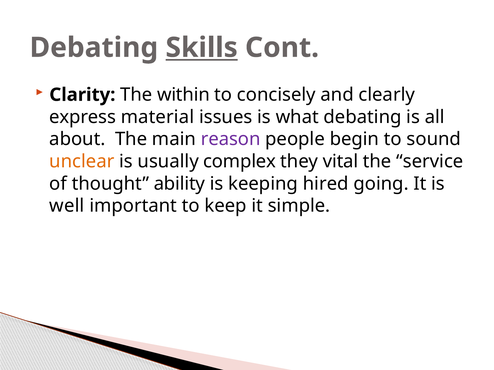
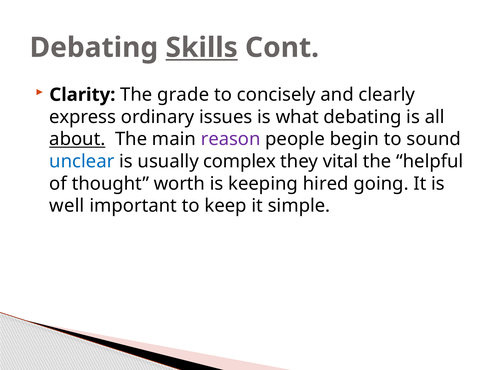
within: within -> grade
material: material -> ordinary
about underline: none -> present
unclear colour: orange -> blue
service: service -> helpful
ability: ability -> worth
